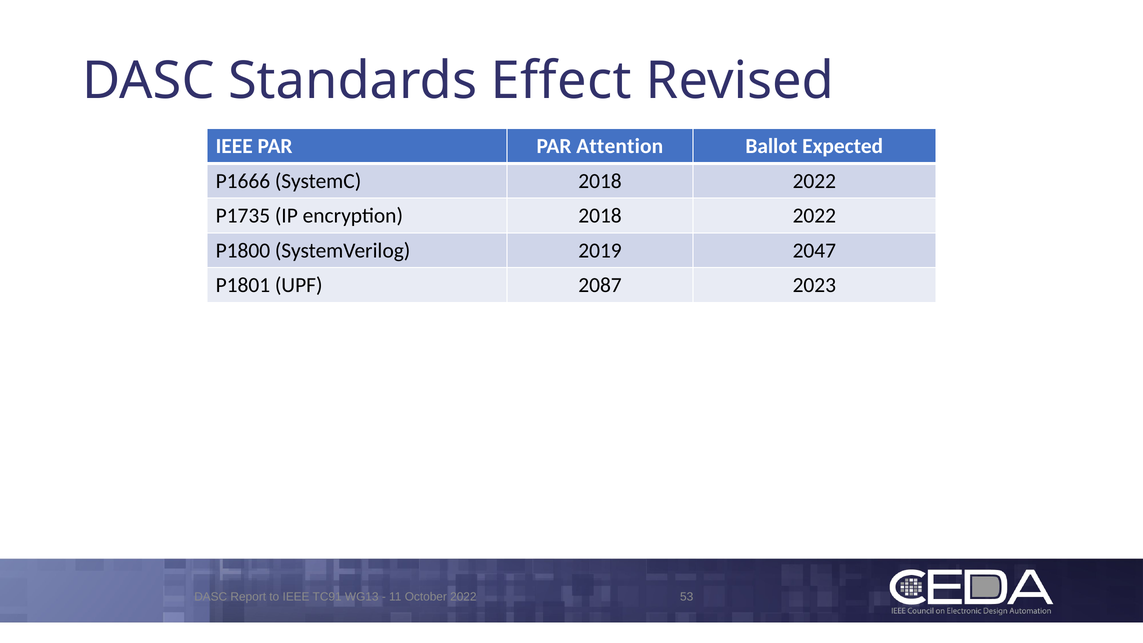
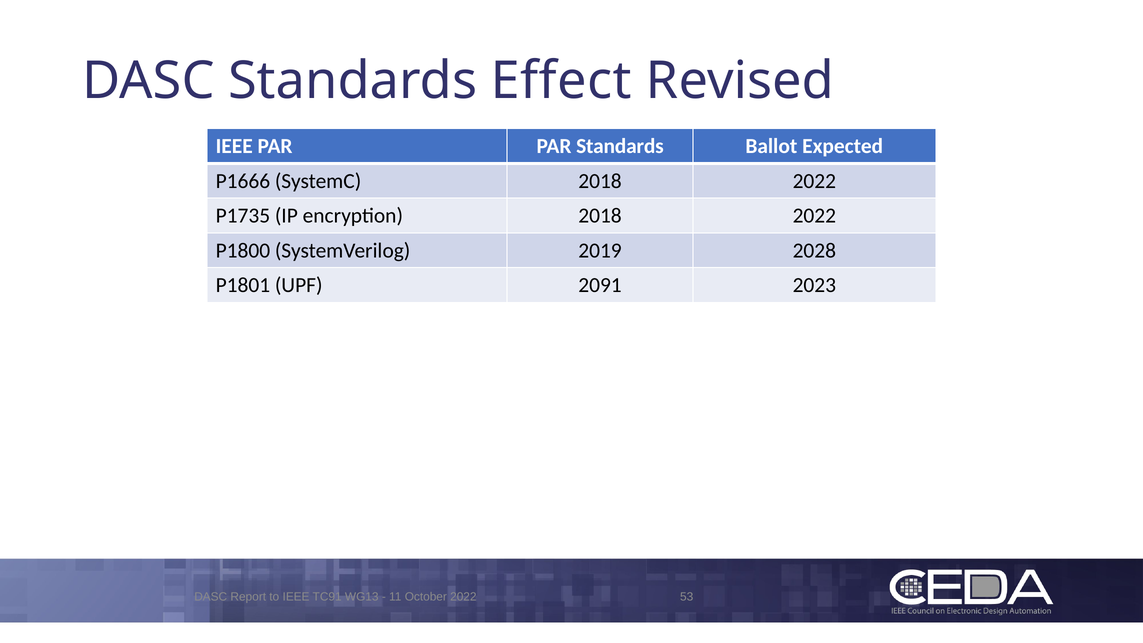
PAR Attention: Attention -> Standards
2047: 2047 -> 2028
2087: 2087 -> 2091
